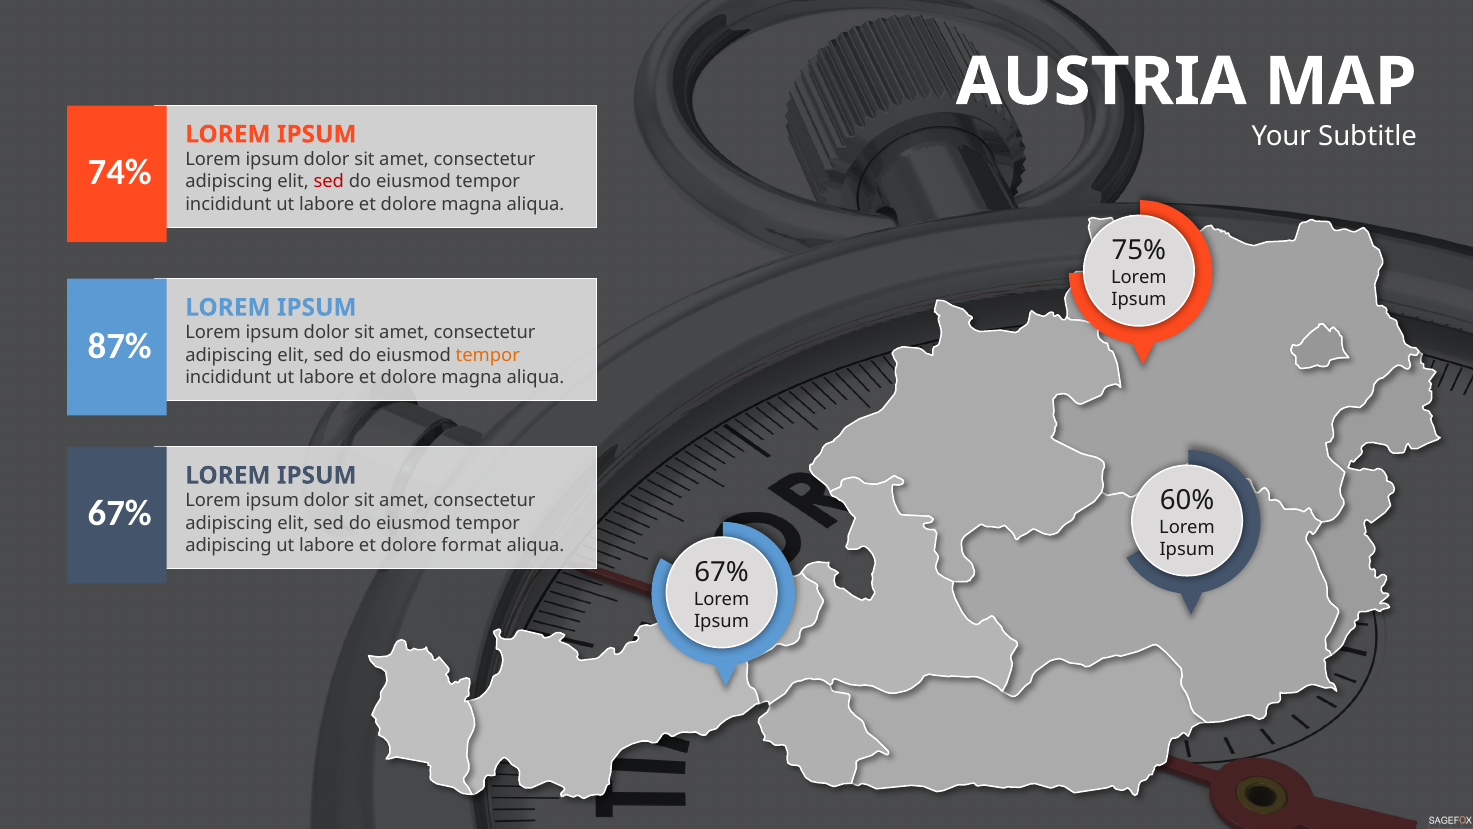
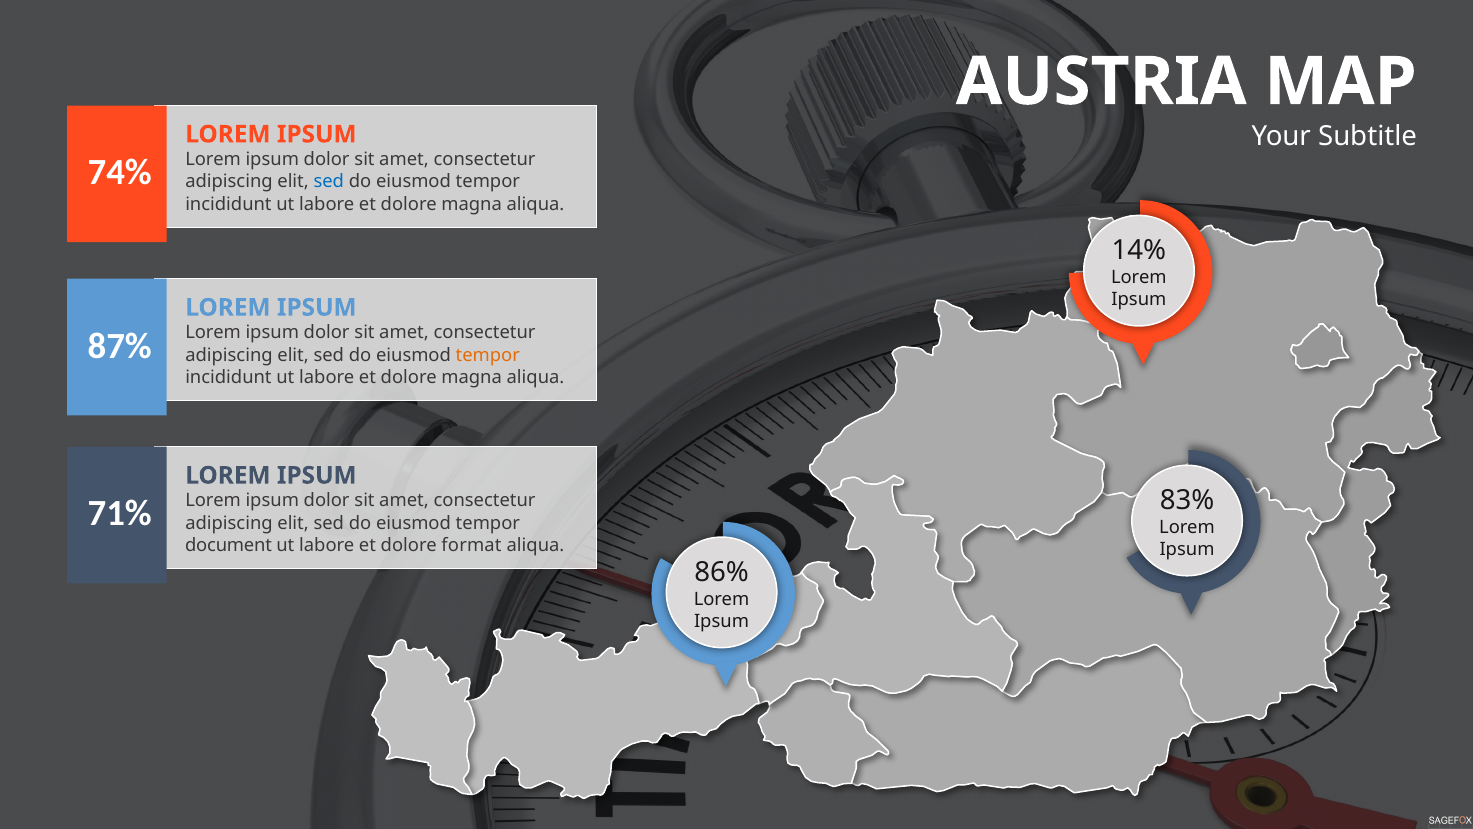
sed at (329, 182) colour: red -> blue
75%: 75% -> 14%
60%: 60% -> 83%
67% at (120, 514): 67% -> 71%
adipiscing at (228, 545): adipiscing -> document
67% at (722, 572): 67% -> 86%
